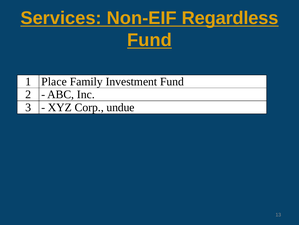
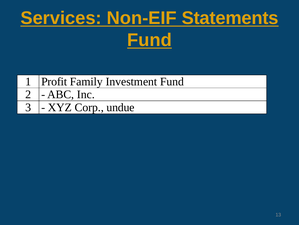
Regardless: Regardless -> Statements
Place: Place -> Profit
